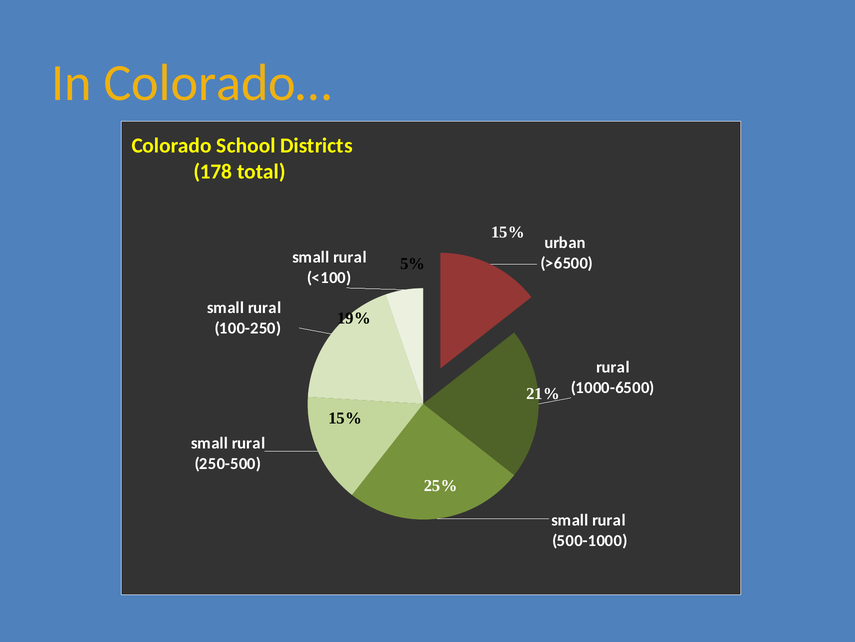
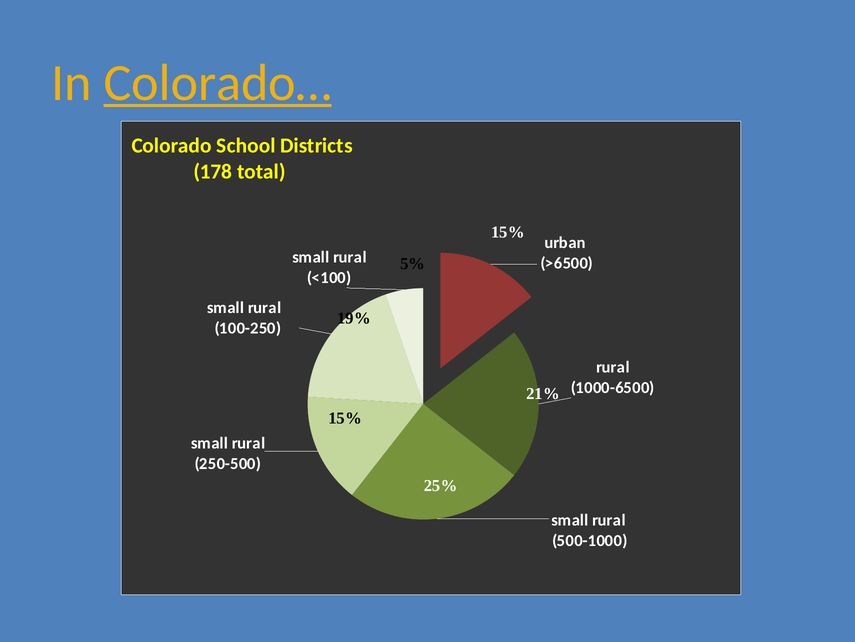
Colorado… underline: none -> present
